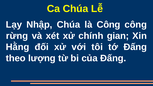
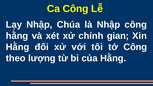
Ca Chúa: Chúa -> Công
là Công: Công -> Nhập
rừng at (17, 36): rừng -> hằng
tớ Đấng: Đấng -> Công
của Đấng: Đấng -> Hằng
